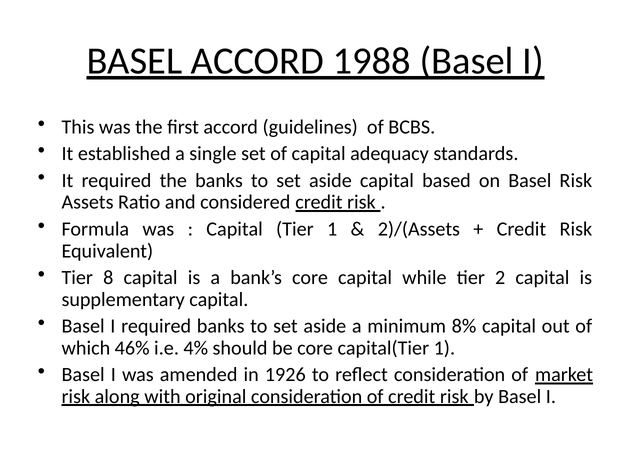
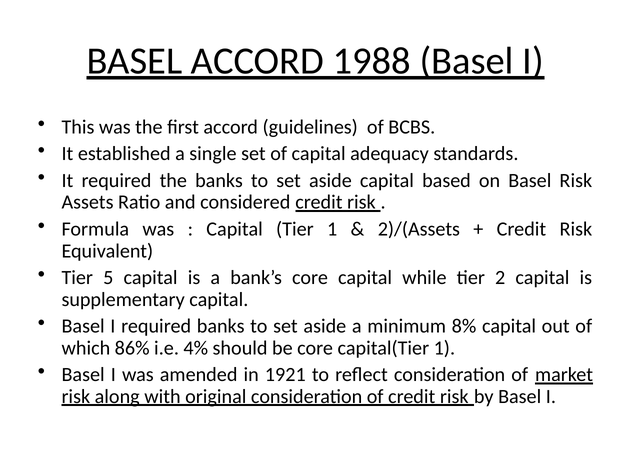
8: 8 -> 5
46%: 46% -> 86%
1926: 1926 -> 1921
